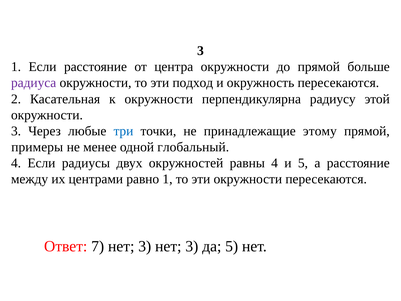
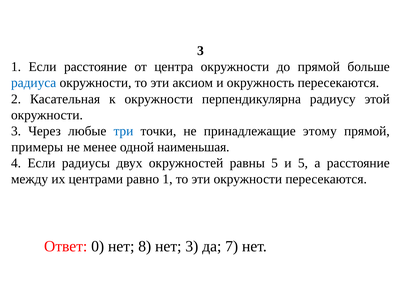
радиуса colour: purple -> blue
подход: подход -> аксиом
глобальный: глобальный -> наименьшая
равны 4: 4 -> 5
7: 7 -> 0
3 at (145, 246): 3 -> 8
да 5: 5 -> 7
